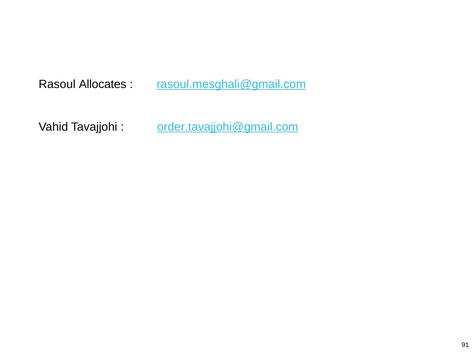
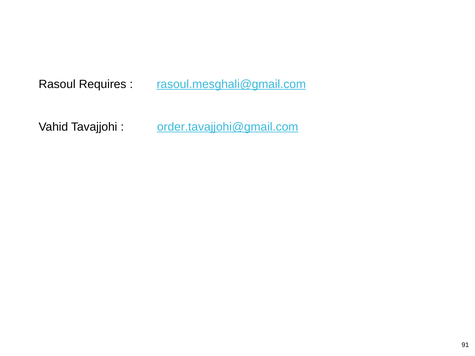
Allocates: Allocates -> Requires
